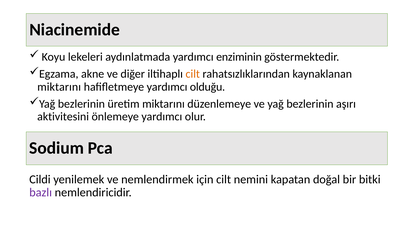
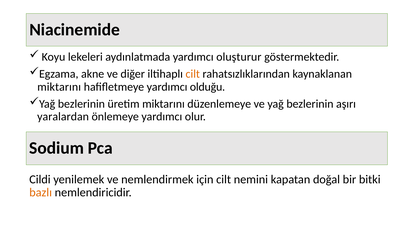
enziminin: enziminin -> oluşturur
aktivitesini: aktivitesini -> yaralardan
bazlı colour: purple -> orange
